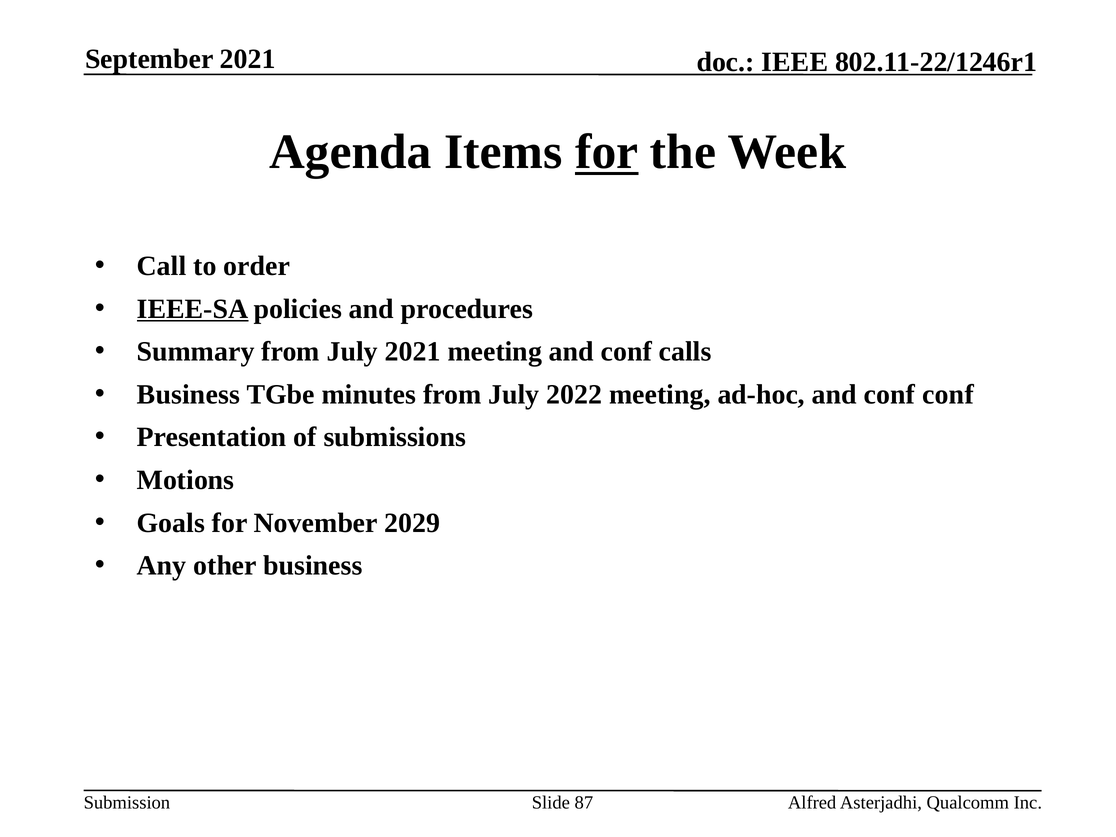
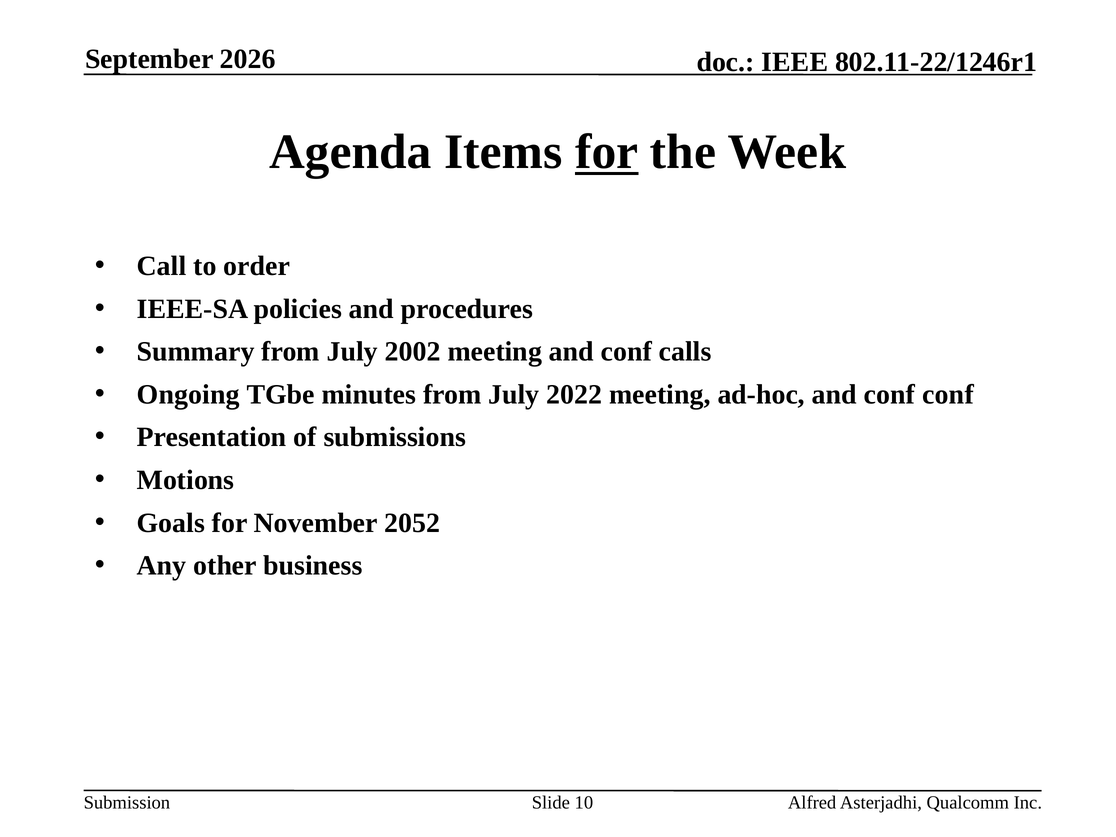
September 2021: 2021 -> 2026
IEEE-SA underline: present -> none
July 2021: 2021 -> 2002
Business at (188, 394): Business -> Ongoing
2029: 2029 -> 2052
87: 87 -> 10
